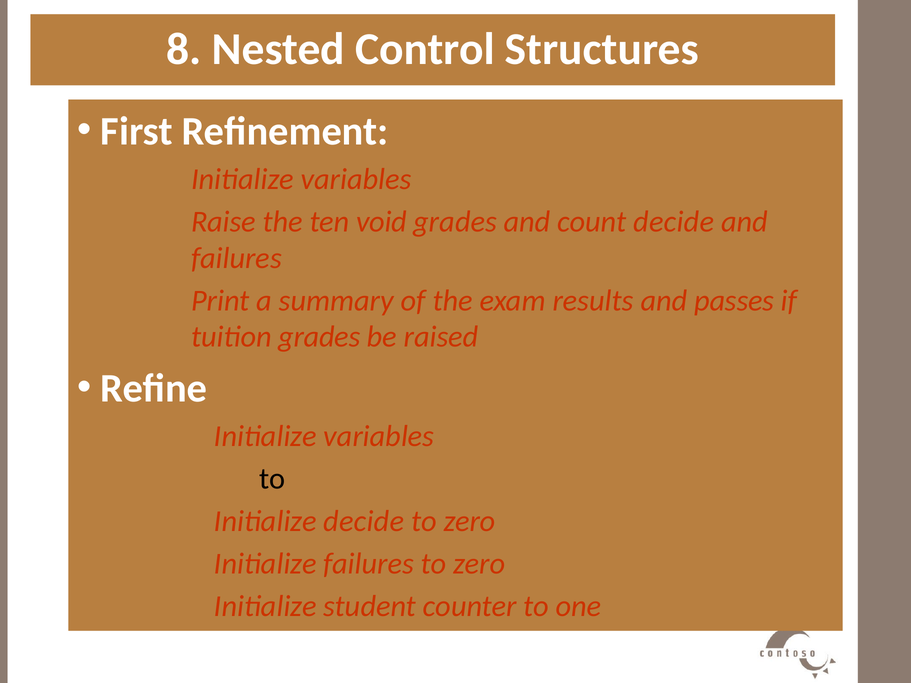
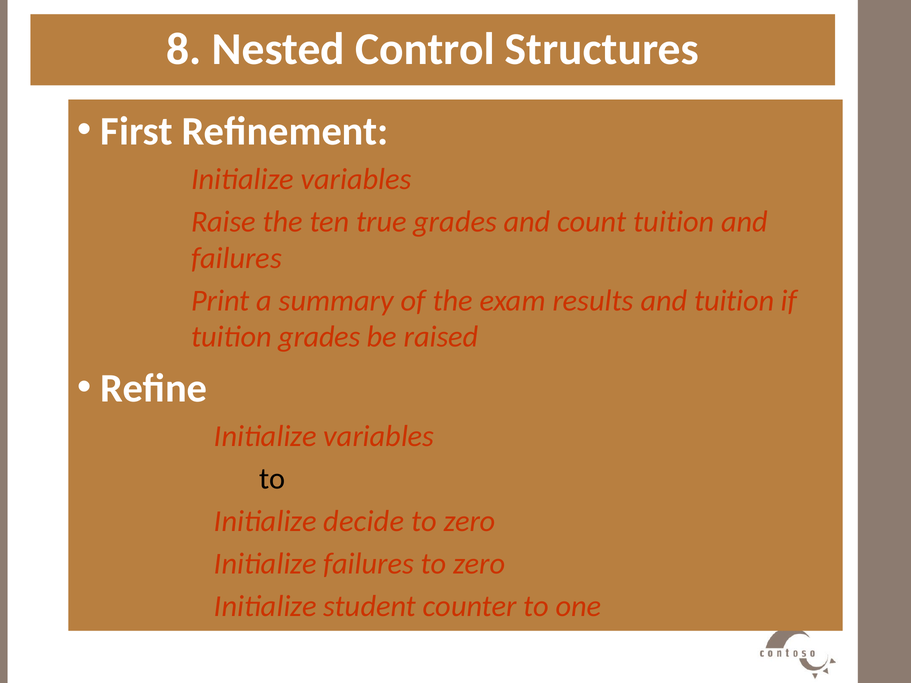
void: void -> true
count decide: decide -> tuition
and passes: passes -> tuition
